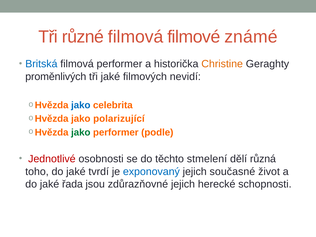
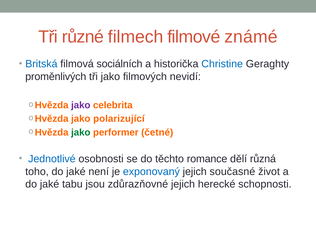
různé filmová: filmová -> filmech
filmová performer: performer -> sociálních
Christine colour: orange -> blue
tři jaké: jaké -> jako
jako at (81, 105) colour: blue -> purple
podle: podle -> četné
Jednotlivé colour: red -> blue
stmelení: stmelení -> romance
tvrdí: tvrdí -> není
řada: řada -> tabu
